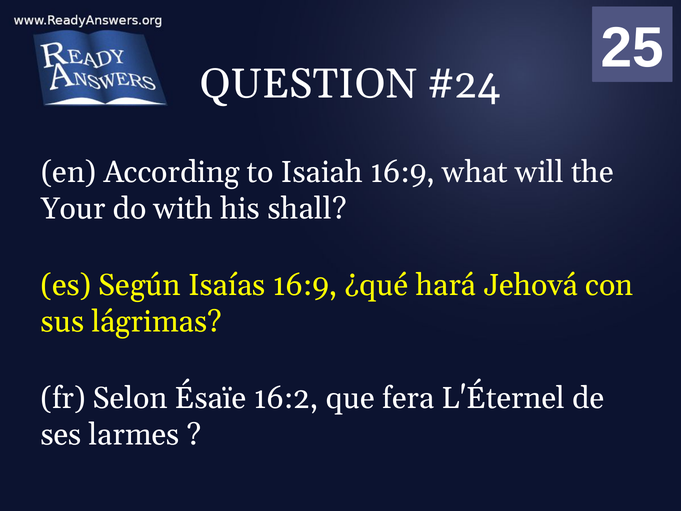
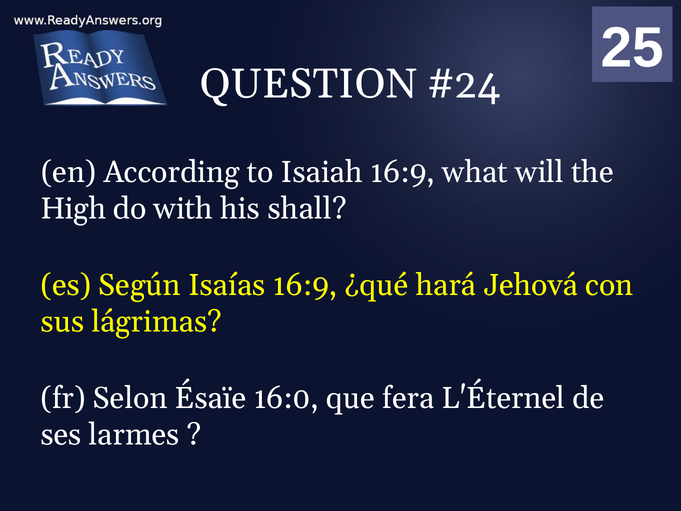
Your: Your -> High
16:2: 16:2 -> 16:0
